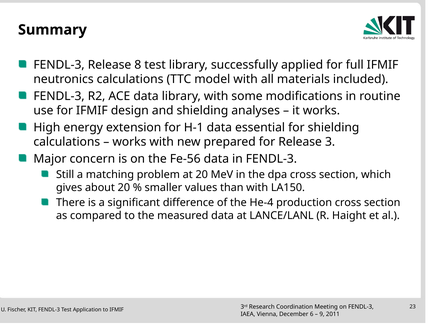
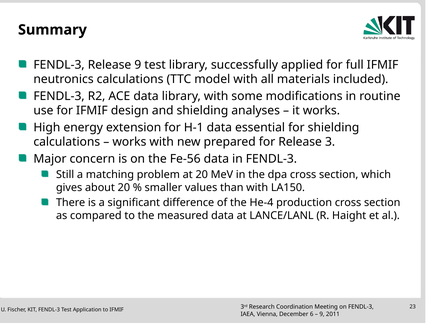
Release 8: 8 -> 9
